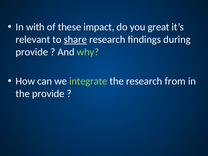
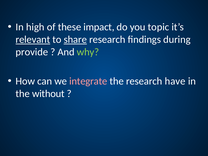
with: with -> high
great: great -> topic
relevant underline: none -> present
integrate colour: light green -> pink
from: from -> have
the provide: provide -> without
